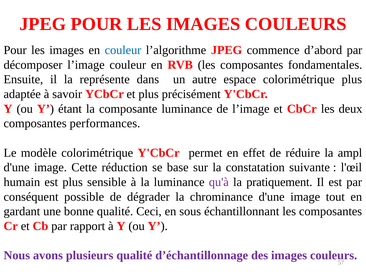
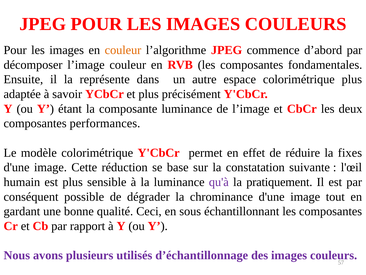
couleur at (123, 50) colour: blue -> orange
ampl: ampl -> fixes
plusieurs qualité: qualité -> utilisés
